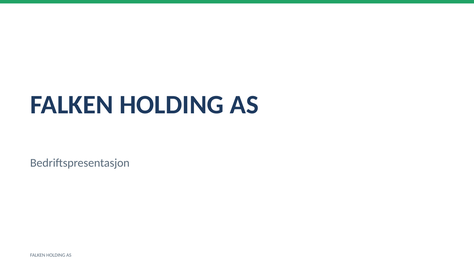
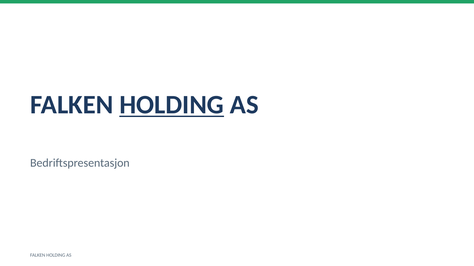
HOLDING at (172, 105) underline: none -> present
